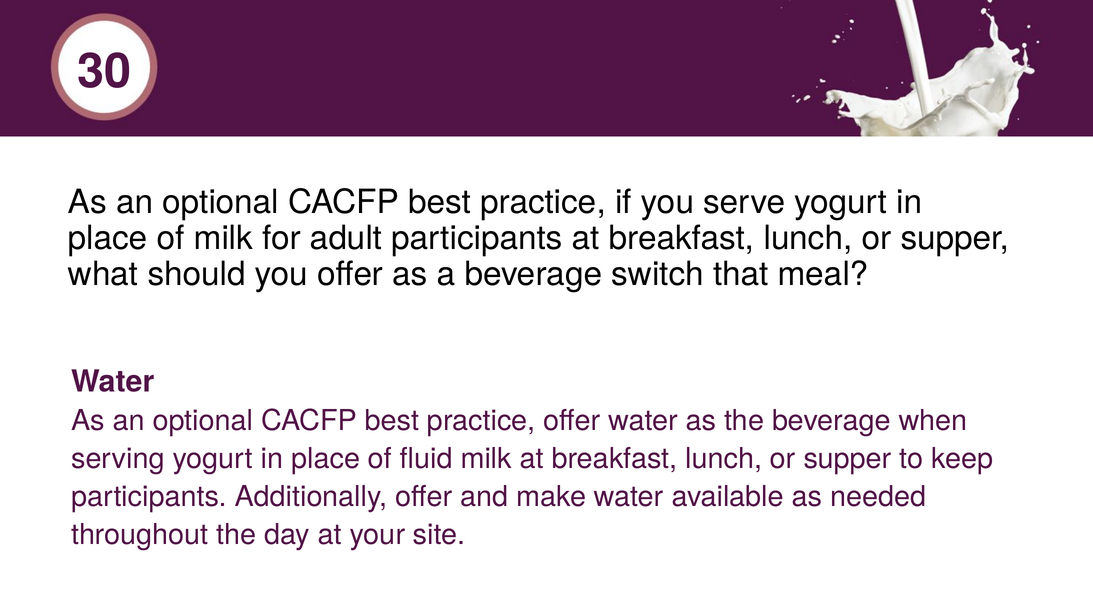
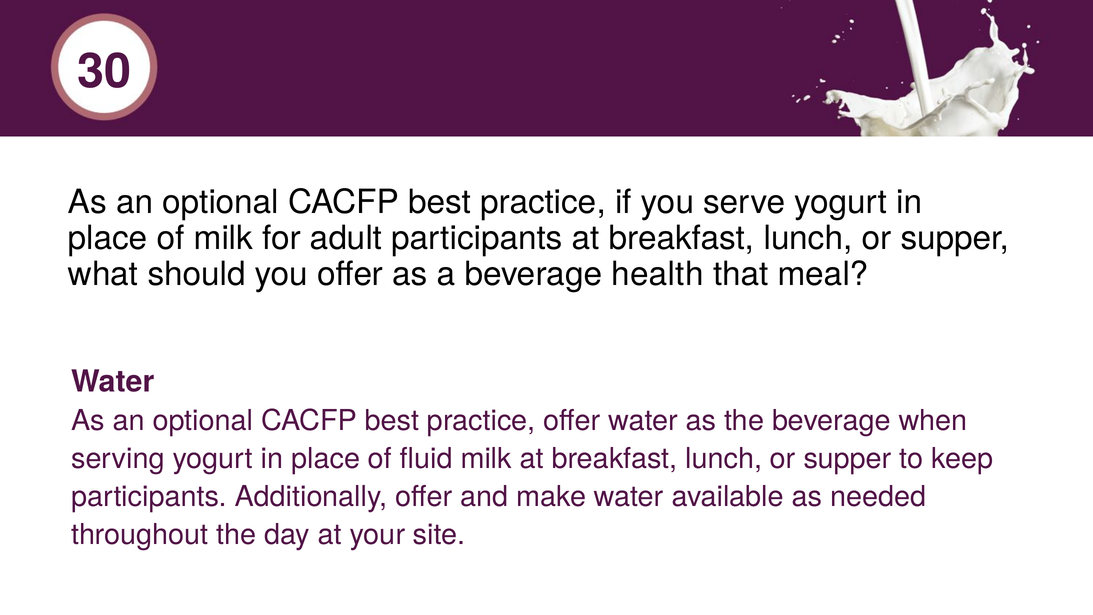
switch: switch -> health
